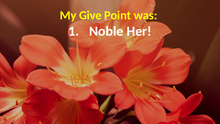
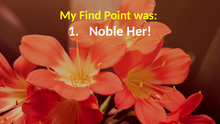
Give: Give -> Find
